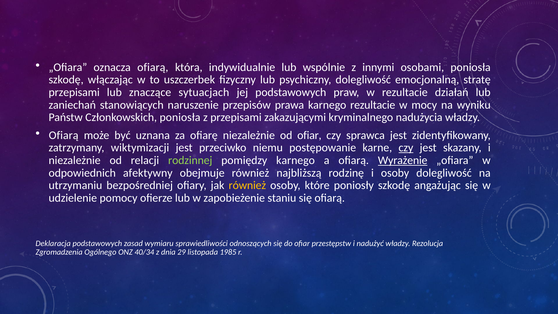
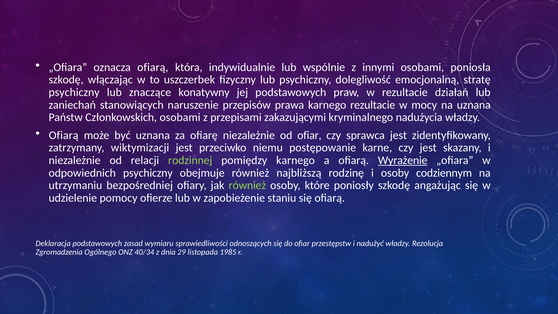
przepisami at (74, 92): przepisami -> psychiczny
sytuacjach: sytuacjach -> konatywny
na wyniku: wyniku -> uznana
Członkowskich poniosła: poniosła -> osobami
czy at (406, 148) underline: present -> none
odpowiednich afektywny: afektywny -> psychiczny
osoby dolegliwość: dolegliwość -> codziennym
również at (247, 185) colour: yellow -> light green
